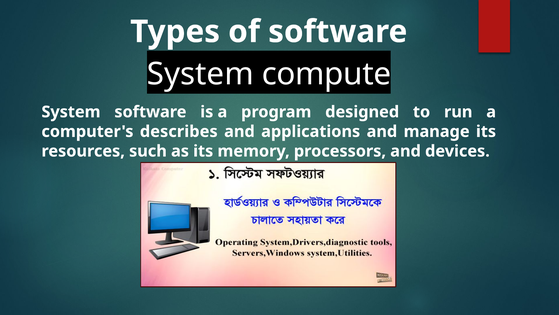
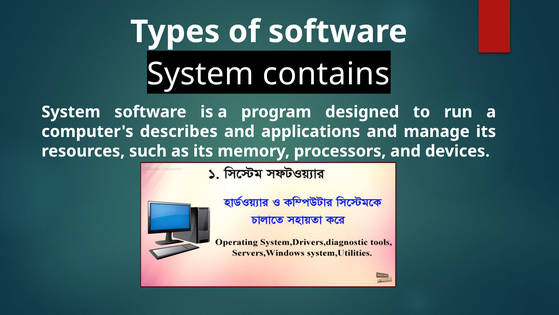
compute: compute -> contains
